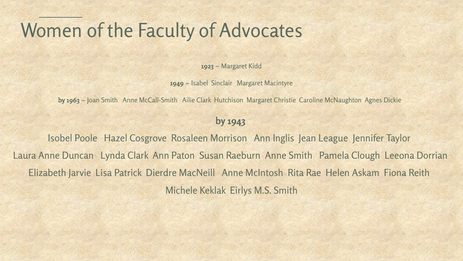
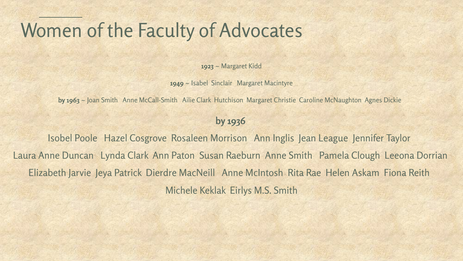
1943: 1943 -> 1936
Lisa: Lisa -> Jeya
